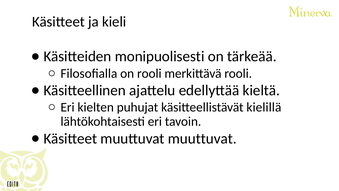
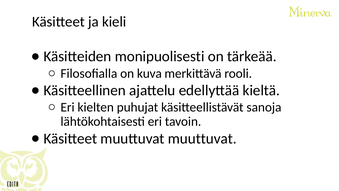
on rooli: rooli -> kuva
kielillä: kielillä -> sanoja
